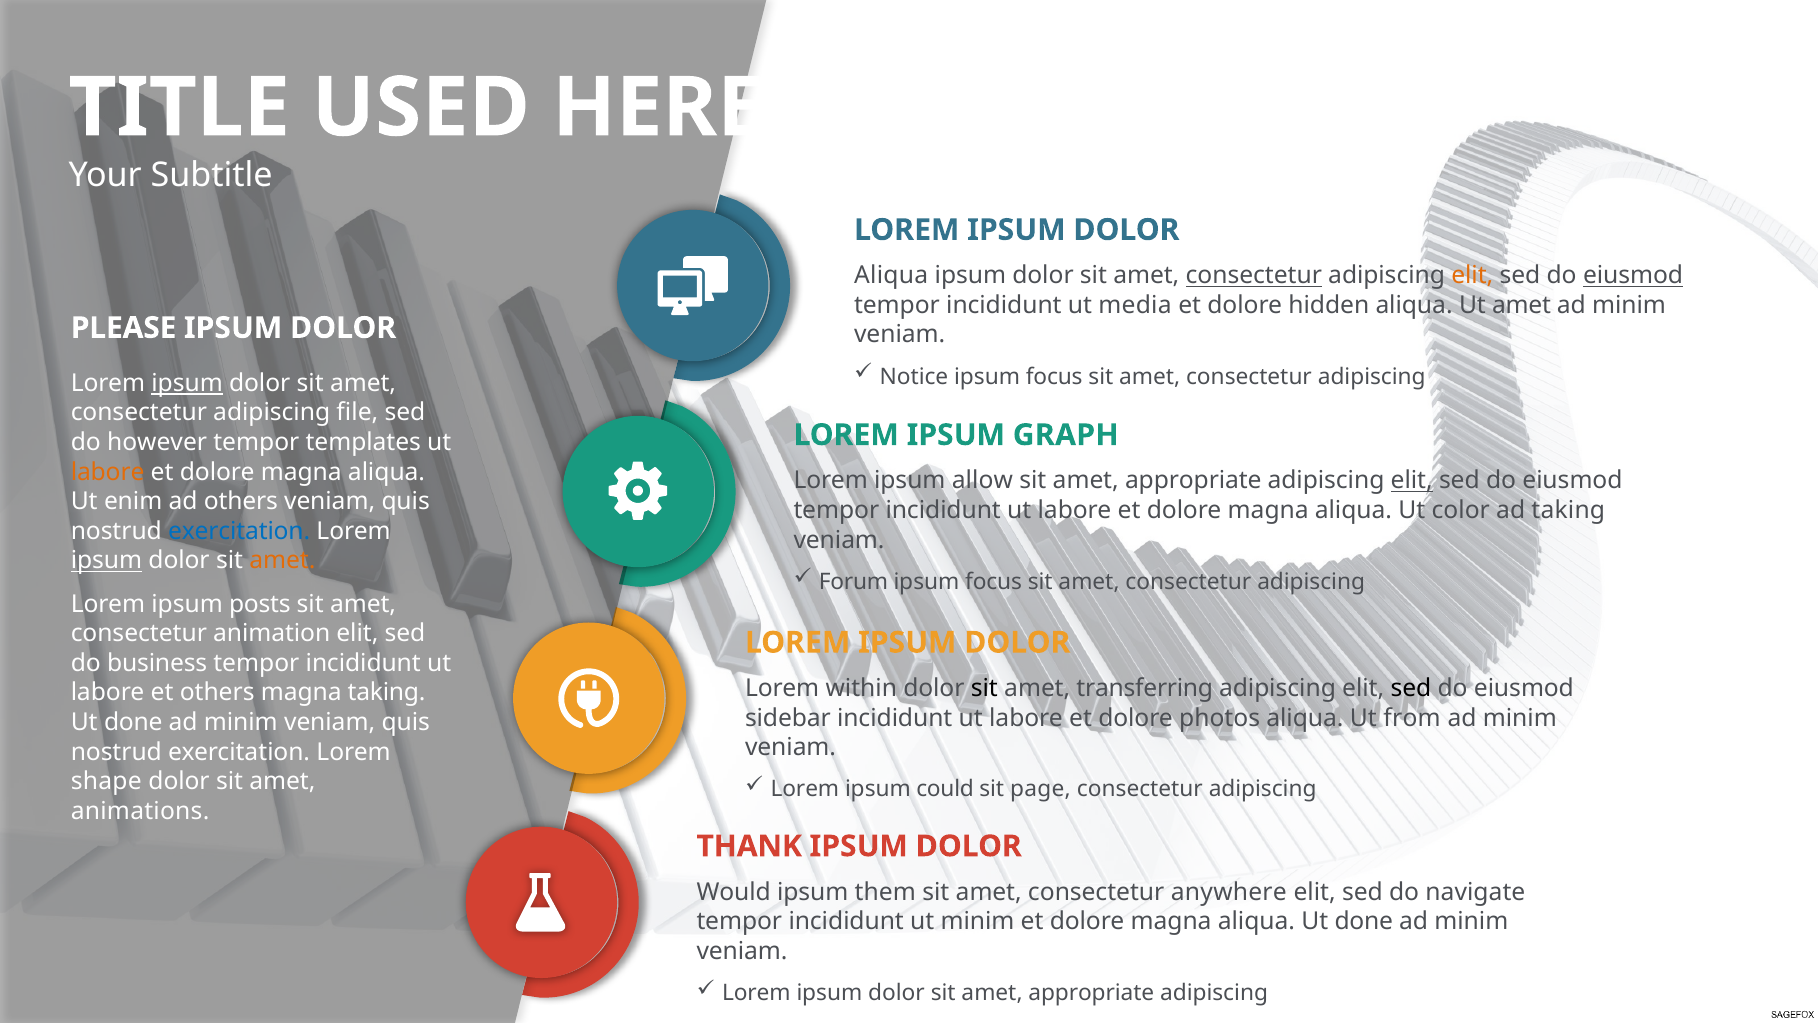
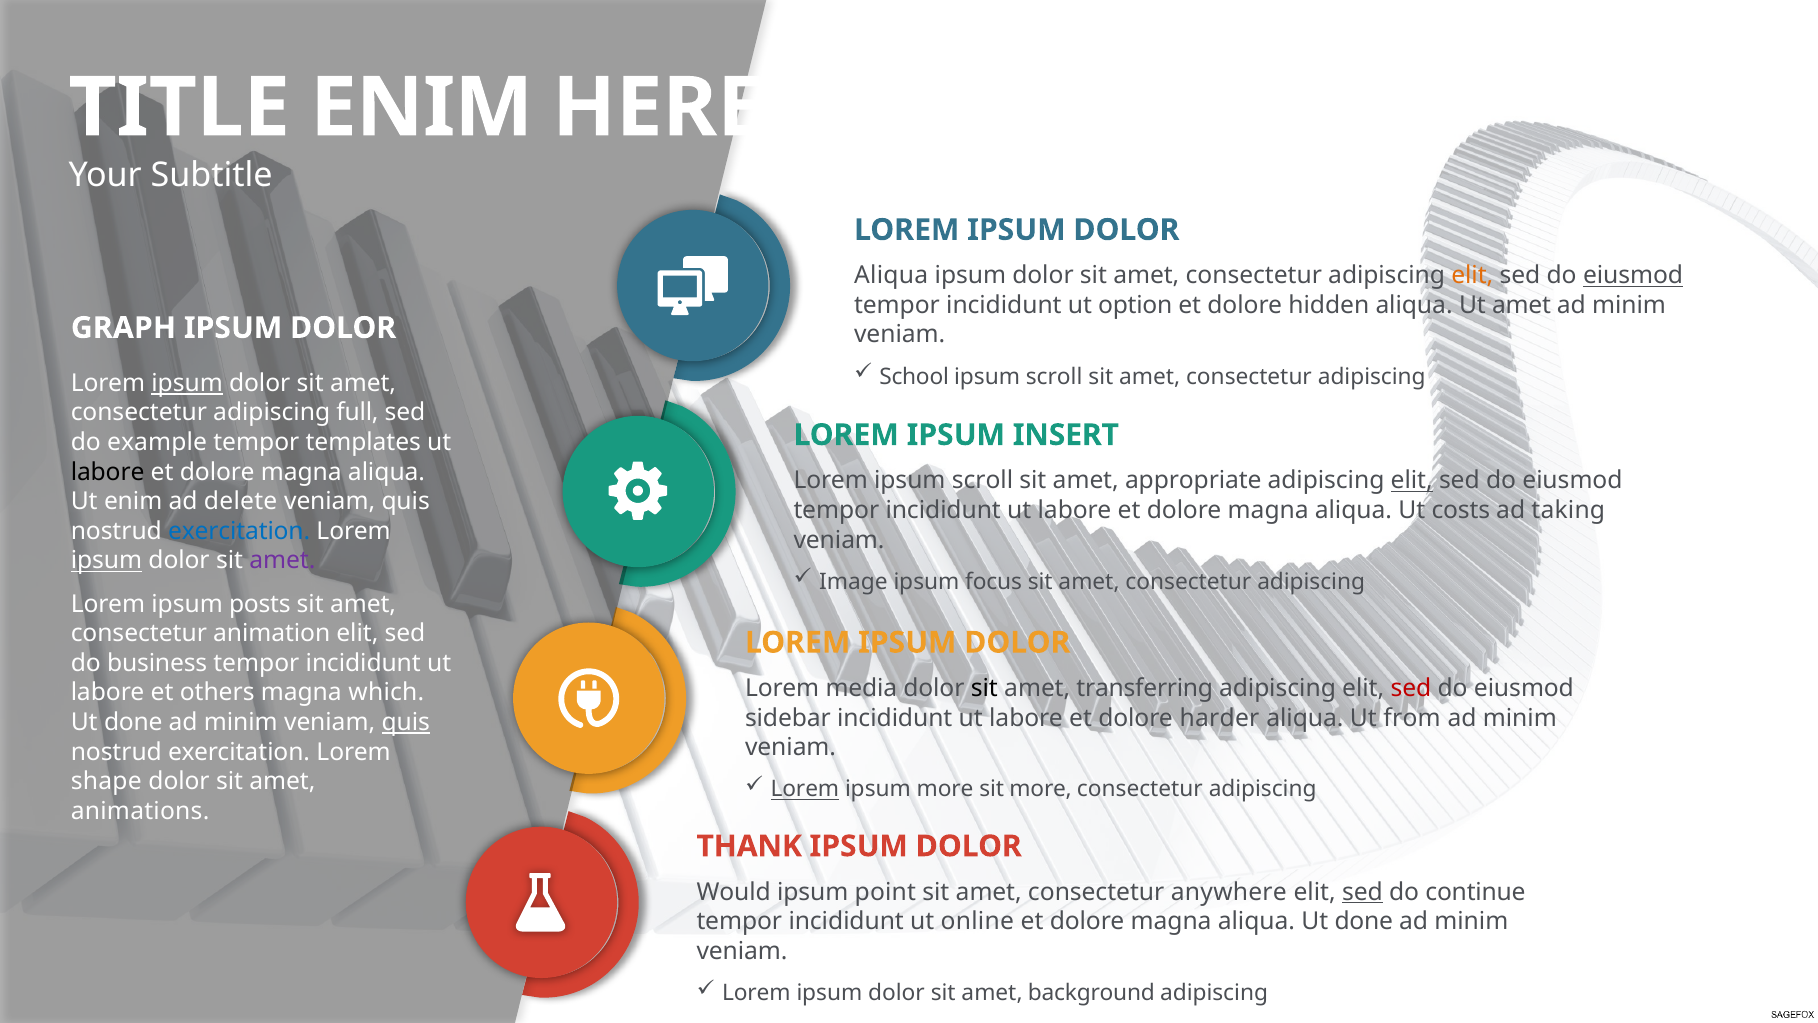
USED at (421, 108): USED -> ENIM
consectetur at (1254, 276) underline: present -> none
media: media -> option
PLEASE: PLEASE -> GRAPH
Notice: Notice -> School
focus at (1054, 377): focus -> scroll
file: file -> full
GRAPH: GRAPH -> INSERT
however: however -> example
labore at (108, 472) colour: orange -> black
Lorem ipsum allow: allow -> scroll
ad others: others -> delete
color: color -> costs
amet at (282, 561) colour: orange -> purple
Forum: Forum -> Image
within: within -> media
sed at (1411, 688) colour: black -> red
magna taking: taking -> which
photos: photos -> harder
quis at (406, 722) underline: none -> present
Lorem at (805, 789) underline: none -> present
ipsum could: could -> more
sit page: page -> more
them: them -> point
sed at (1362, 892) underline: none -> present
navigate: navigate -> continue
ut minim: minim -> online
dolor sit amet appropriate: appropriate -> background
